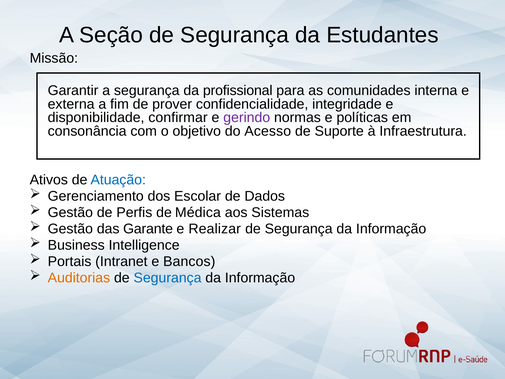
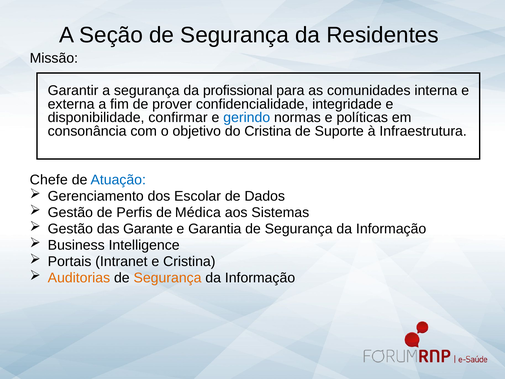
Estudantes: Estudantes -> Residentes
gerindo colour: purple -> blue
do Acesso: Acesso -> Cristina
Ativos: Ativos -> Chefe
Realizar: Realizar -> Garantia
e Bancos: Bancos -> Cristina
Segurança at (168, 278) colour: blue -> orange
